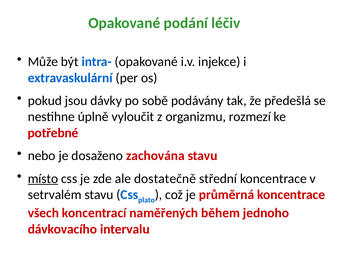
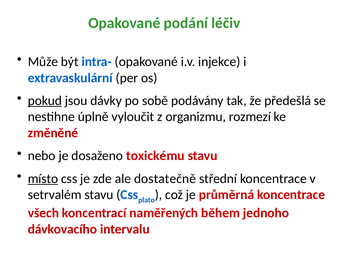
pokud underline: none -> present
potřebné: potřebné -> změněné
zachována: zachována -> toxickému
